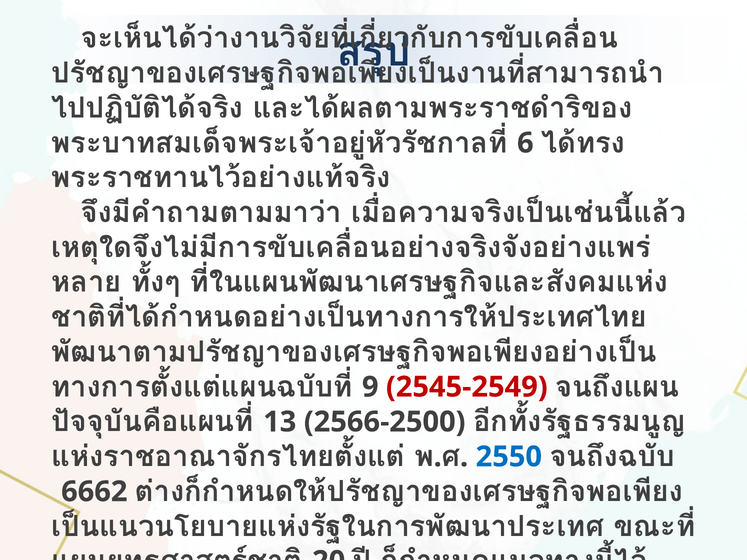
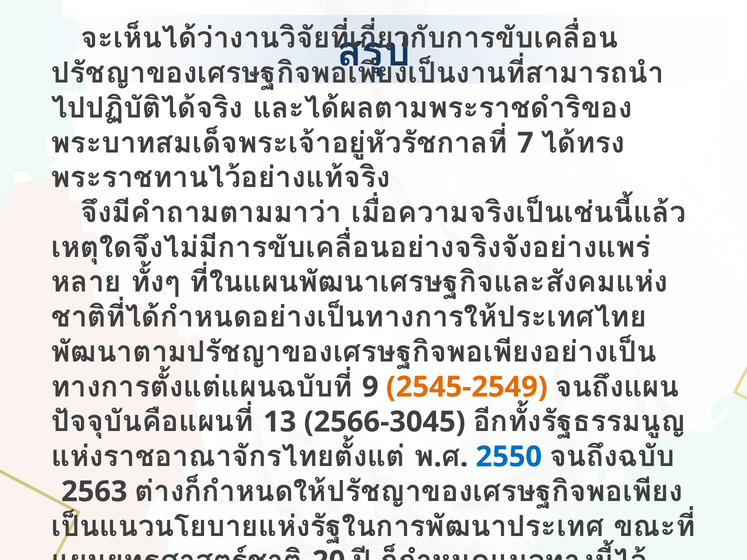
6: 6 -> 7
2545-2549 colour: red -> orange
2566-2500: 2566-2500 -> 2566-3045
6662: 6662 -> 2563
